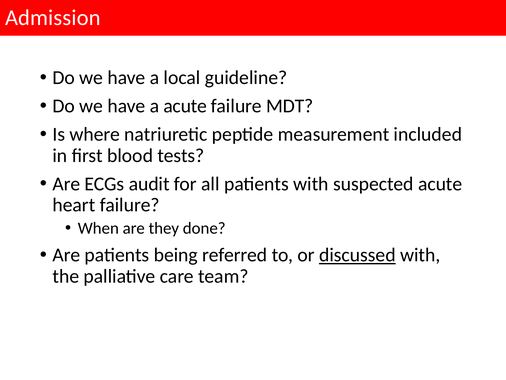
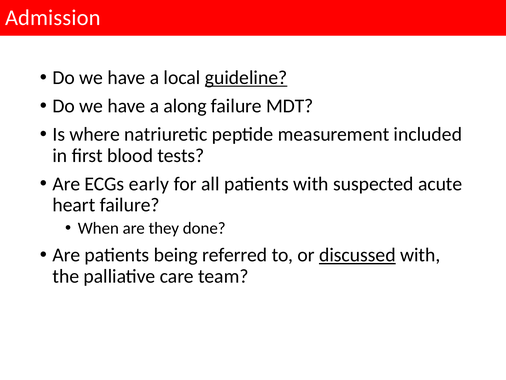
guideline underline: none -> present
a acute: acute -> along
audit: audit -> early
